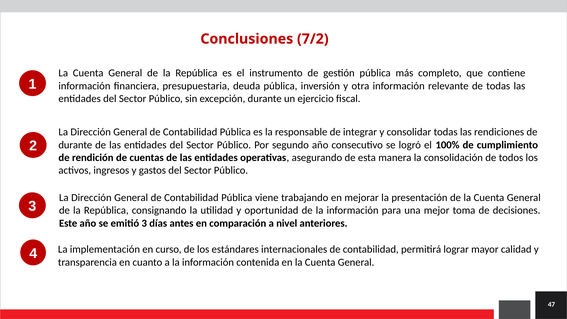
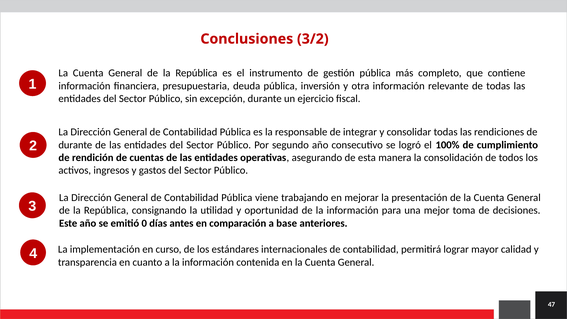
7/2: 7/2 -> 3/2
emitió 3: 3 -> 0
nivel: nivel -> base
